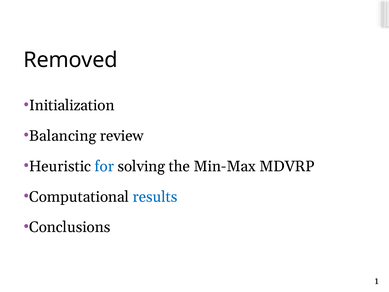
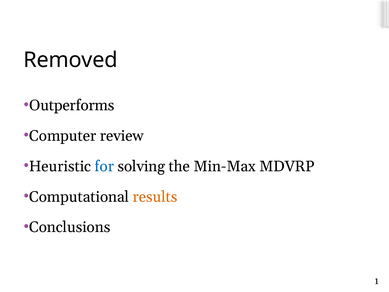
Initialization: Initialization -> Outperforms
Balancing: Balancing -> Computer
results colour: blue -> orange
